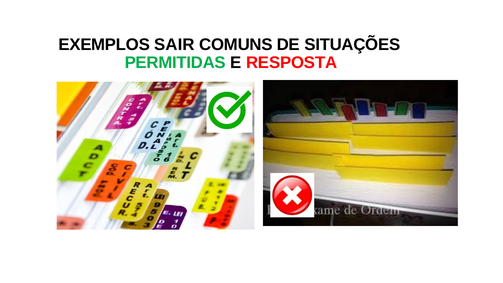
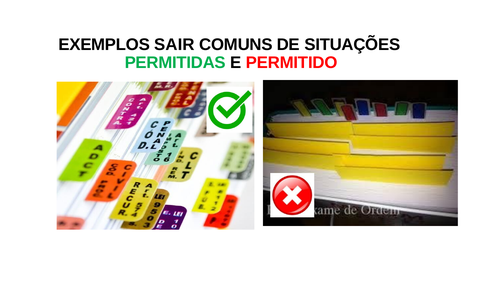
RESPOSTA: RESPOSTA -> PERMITIDO
